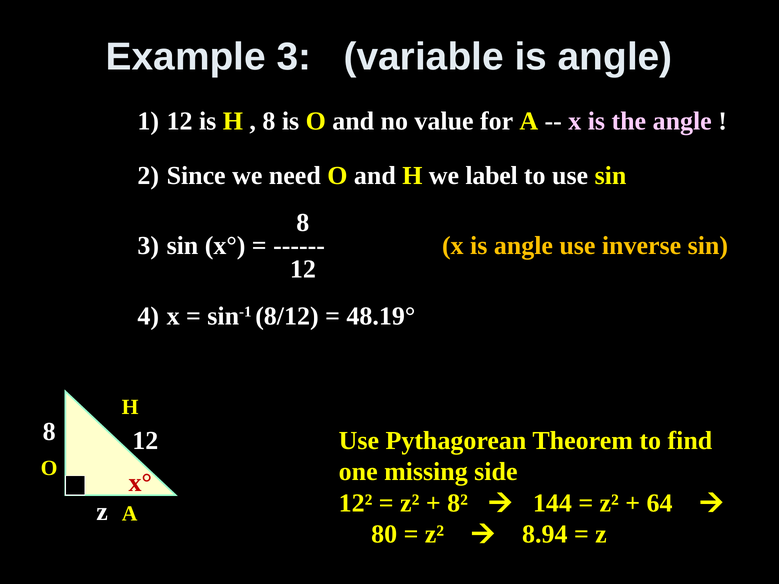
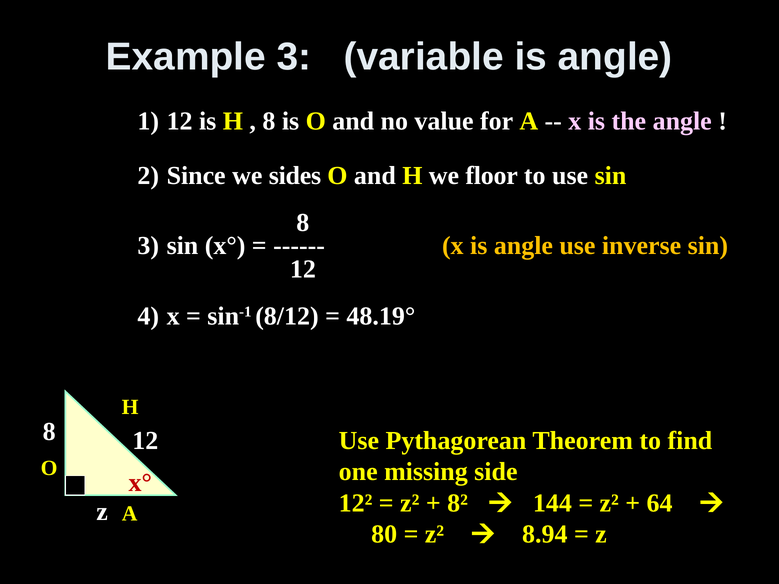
need: need -> sides
label: label -> floor
